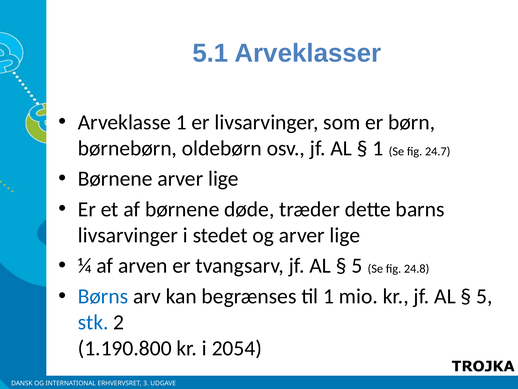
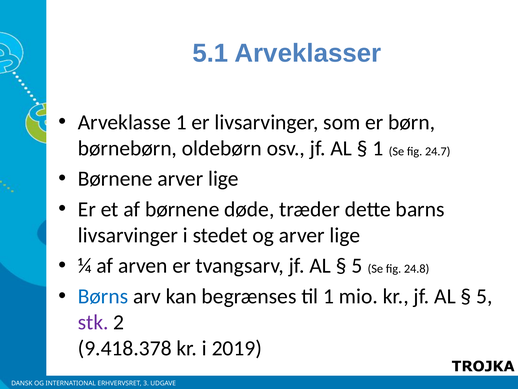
stk colour: blue -> purple
1.190.800: 1.190.800 -> 9.418.378
2054: 2054 -> 2019
